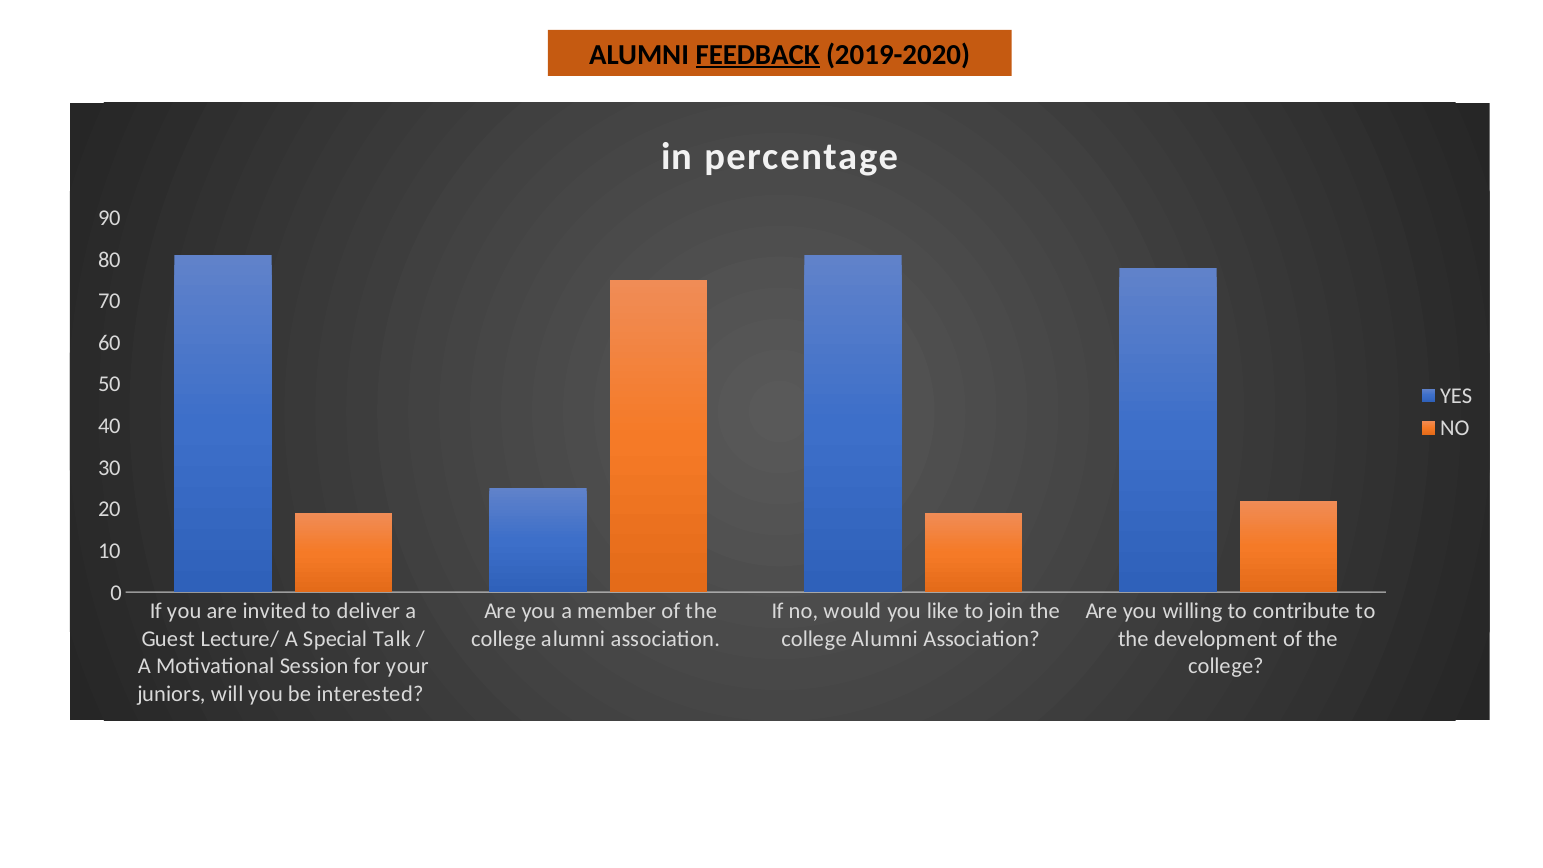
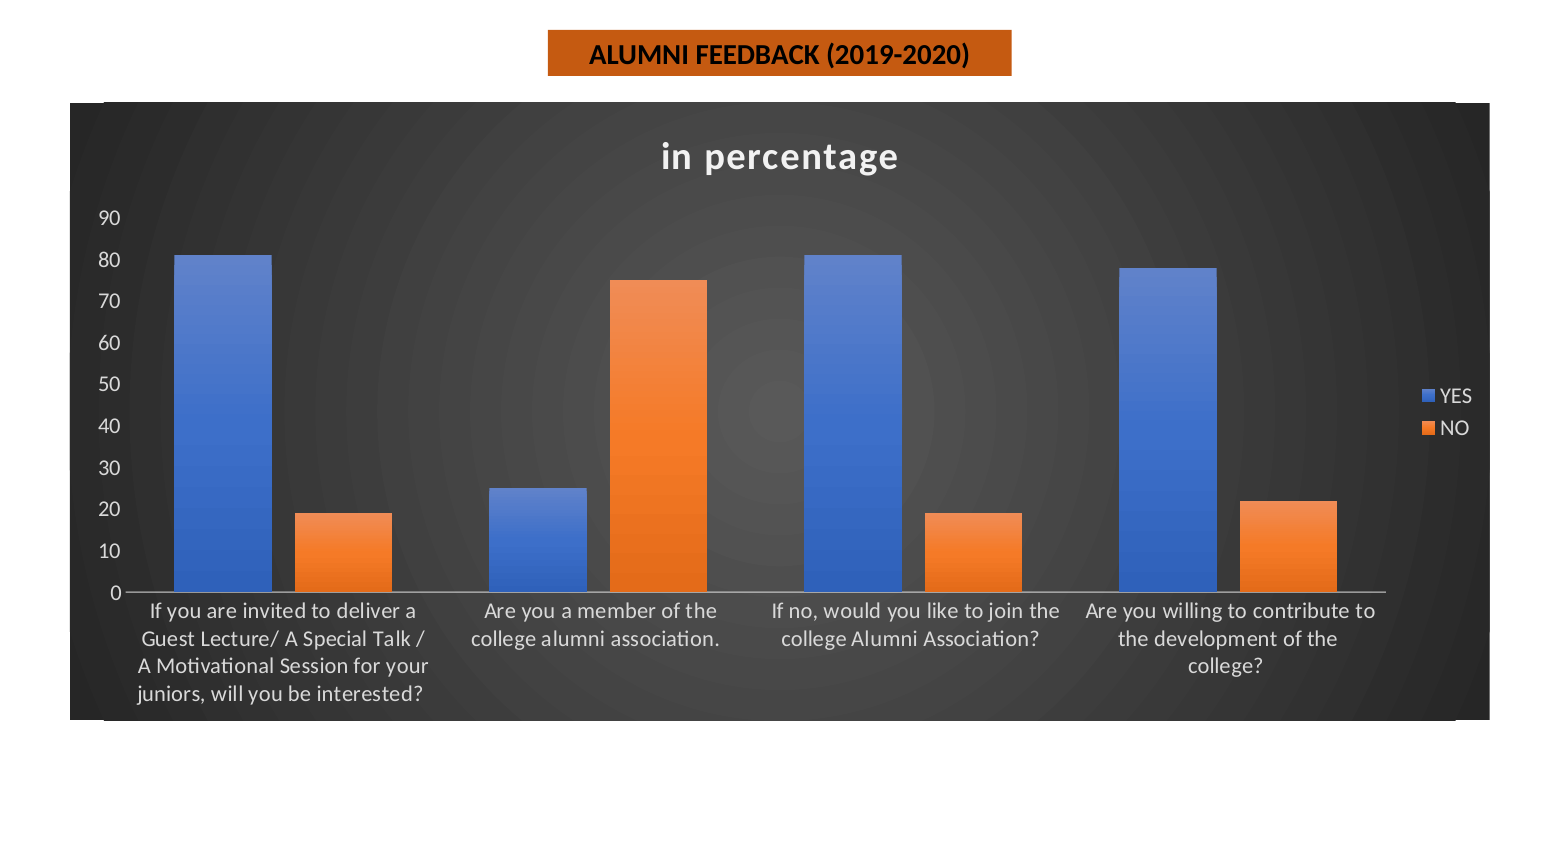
FEEDBACK underline: present -> none
